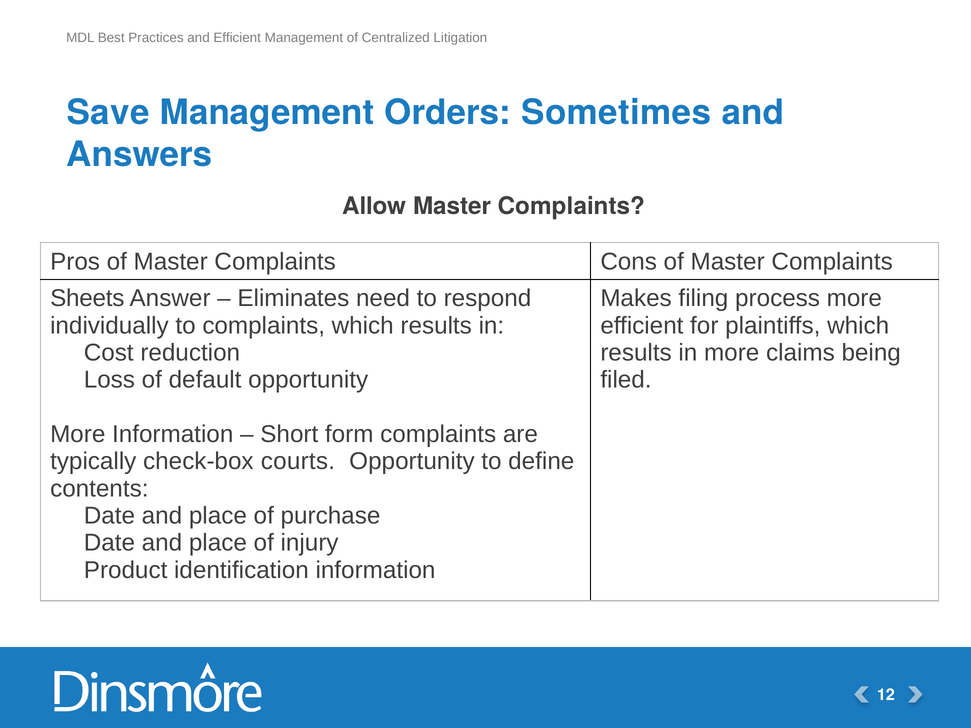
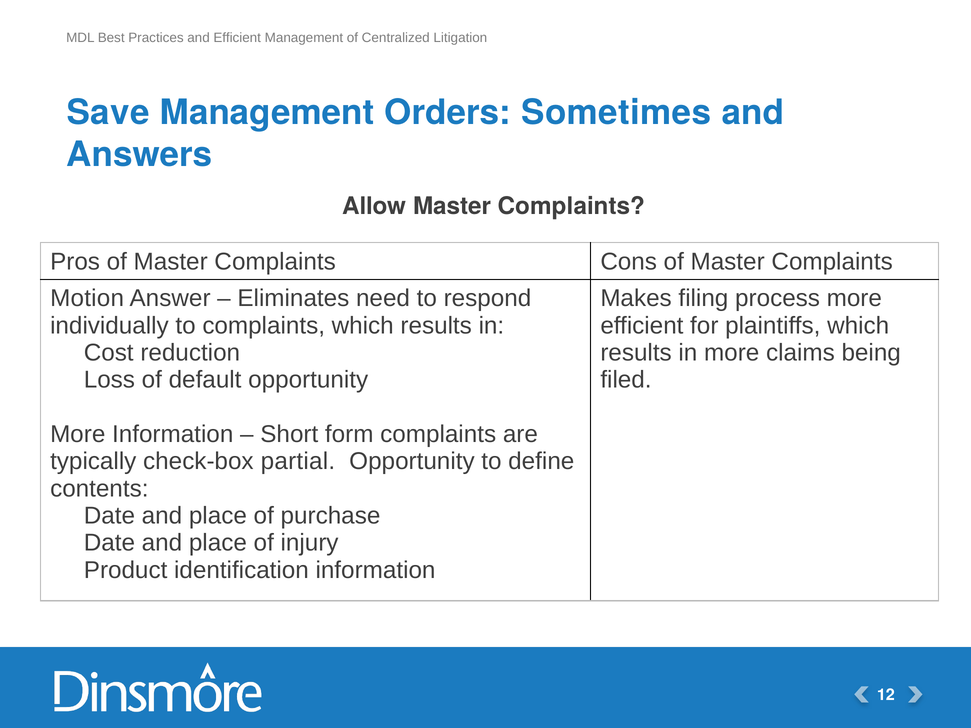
Sheets: Sheets -> Motion
courts: courts -> partial
